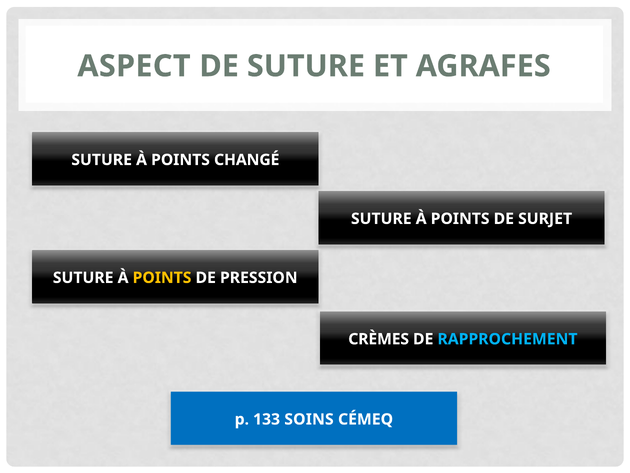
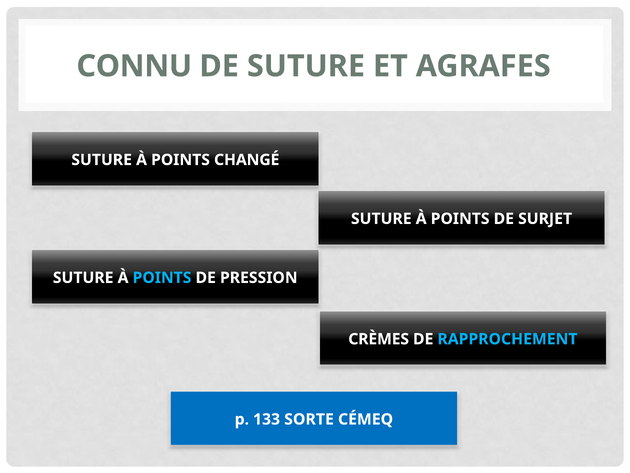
ASPECT: ASPECT -> CONNU
POINTS at (162, 277) colour: yellow -> light blue
SOINS: SOINS -> SORTE
